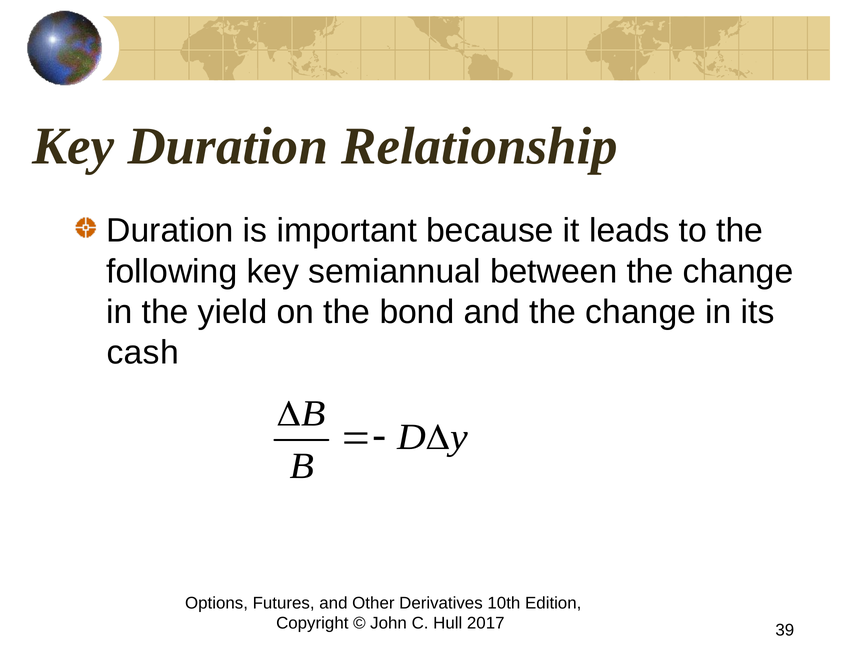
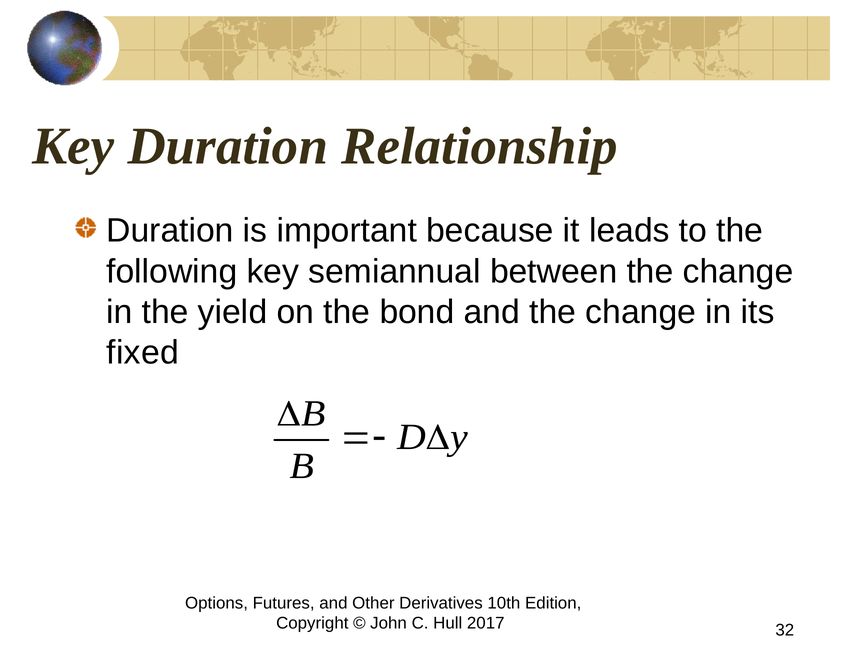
cash: cash -> fixed
39: 39 -> 32
